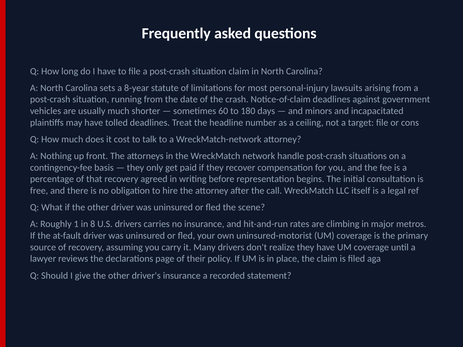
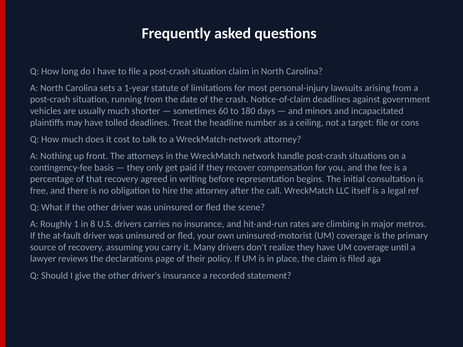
8-year: 8-year -> 1-year
